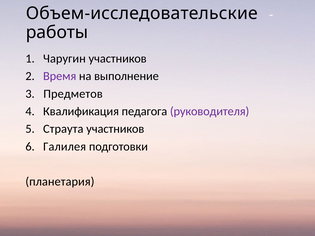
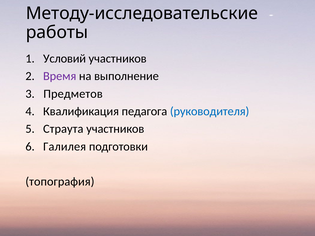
Объем-исследовательские: Объем-исследовательские -> Методу-исследовательские
Чаругин: Чаругин -> Условий
руководителя colour: purple -> blue
планетария: планетария -> топография
